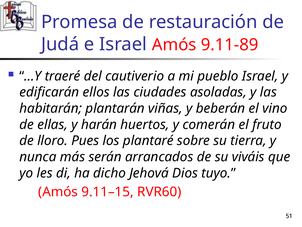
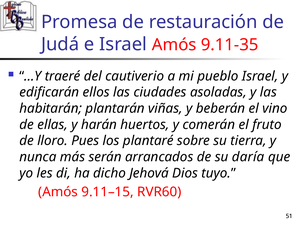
9.11-89: 9.11-89 -> 9.11-35
viváis: viváis -> daría
